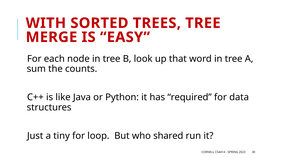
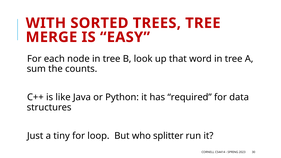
shared: shared -> splitter
